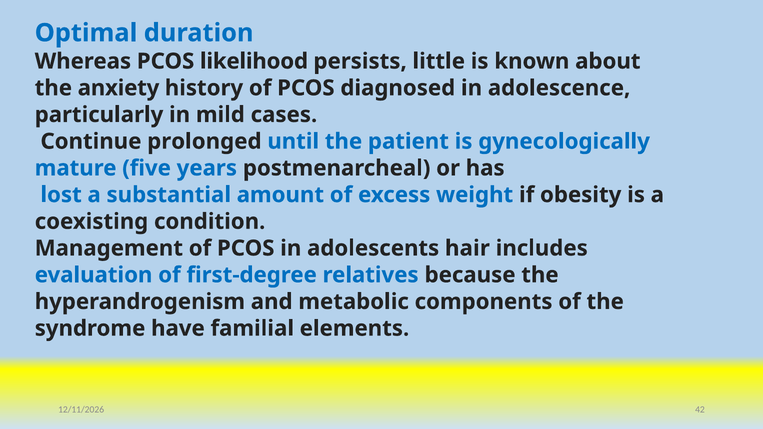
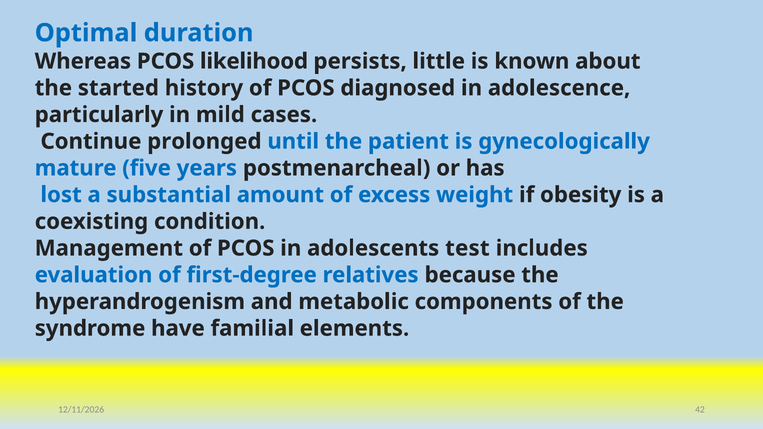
anxiety: anxiety -> started
hair: hair -> test
